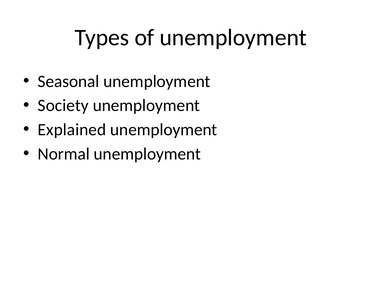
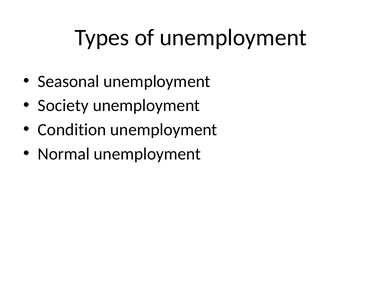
Explained: Explained -> Condition
